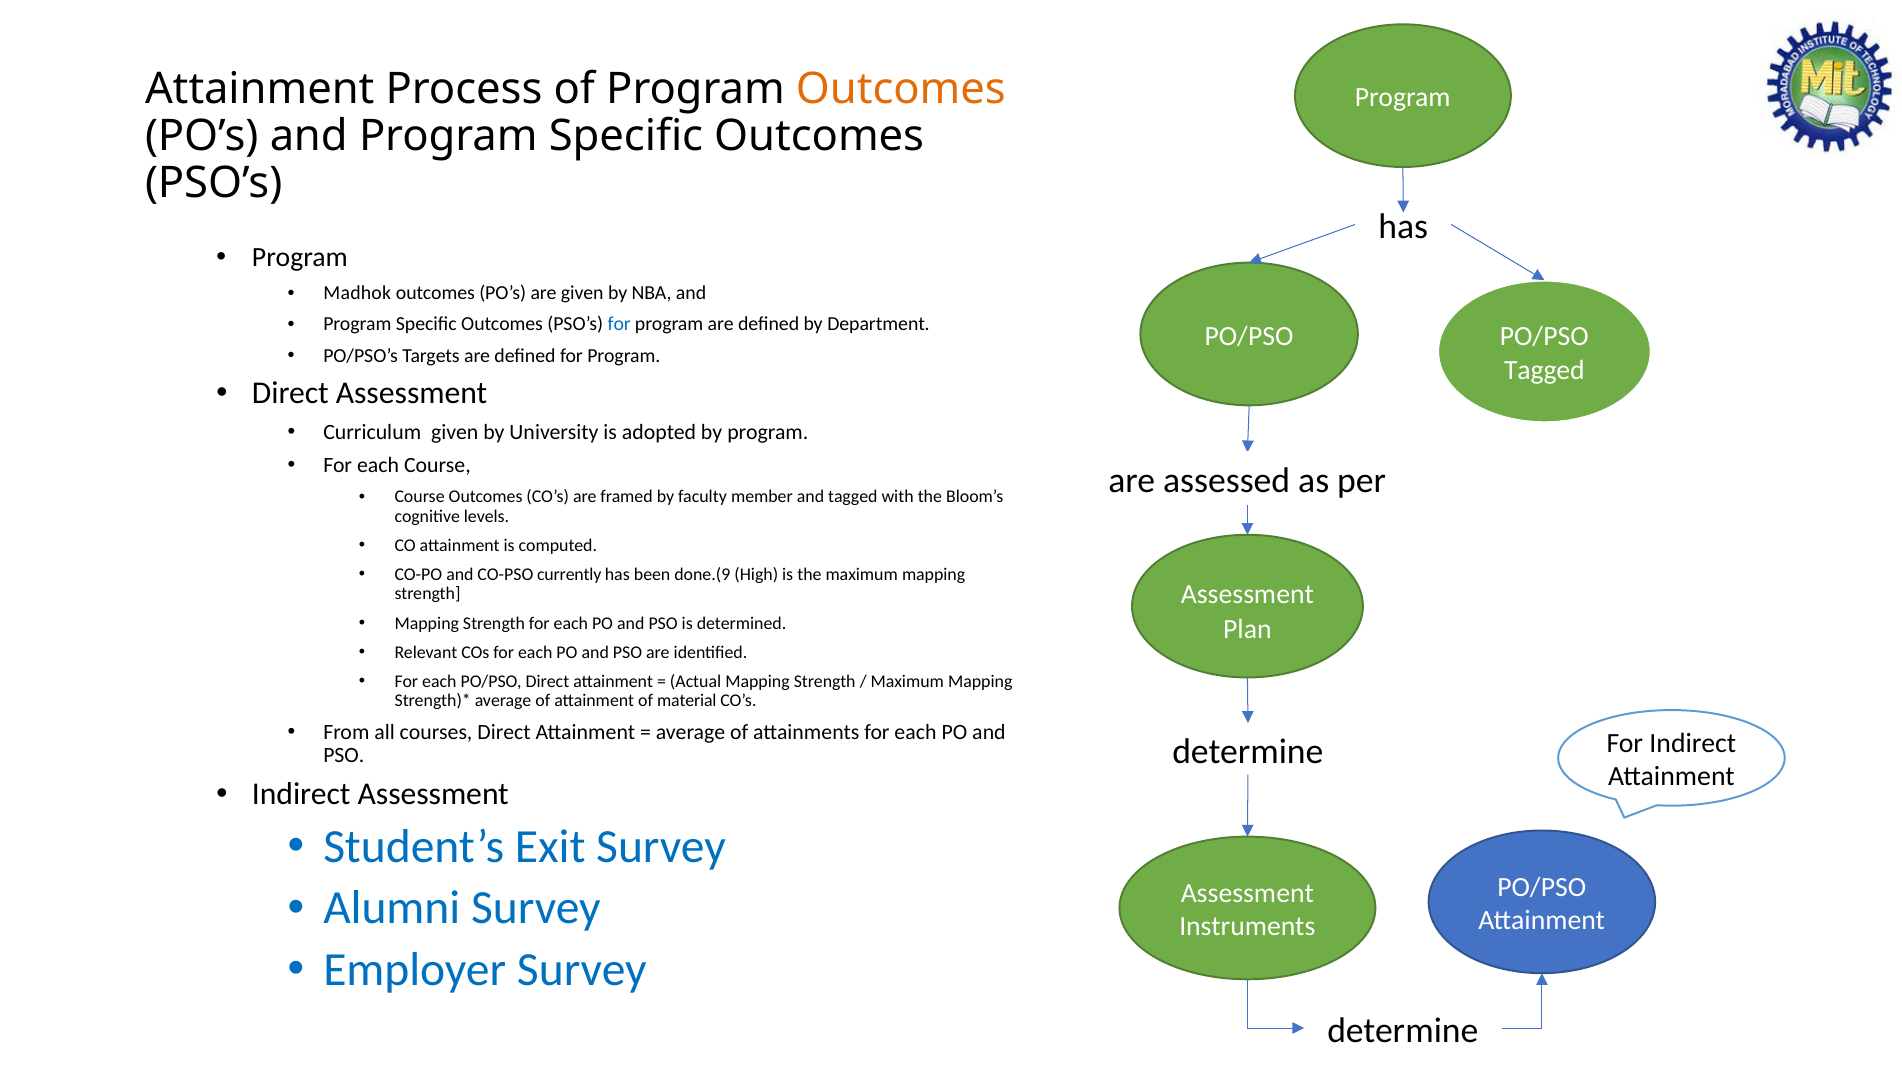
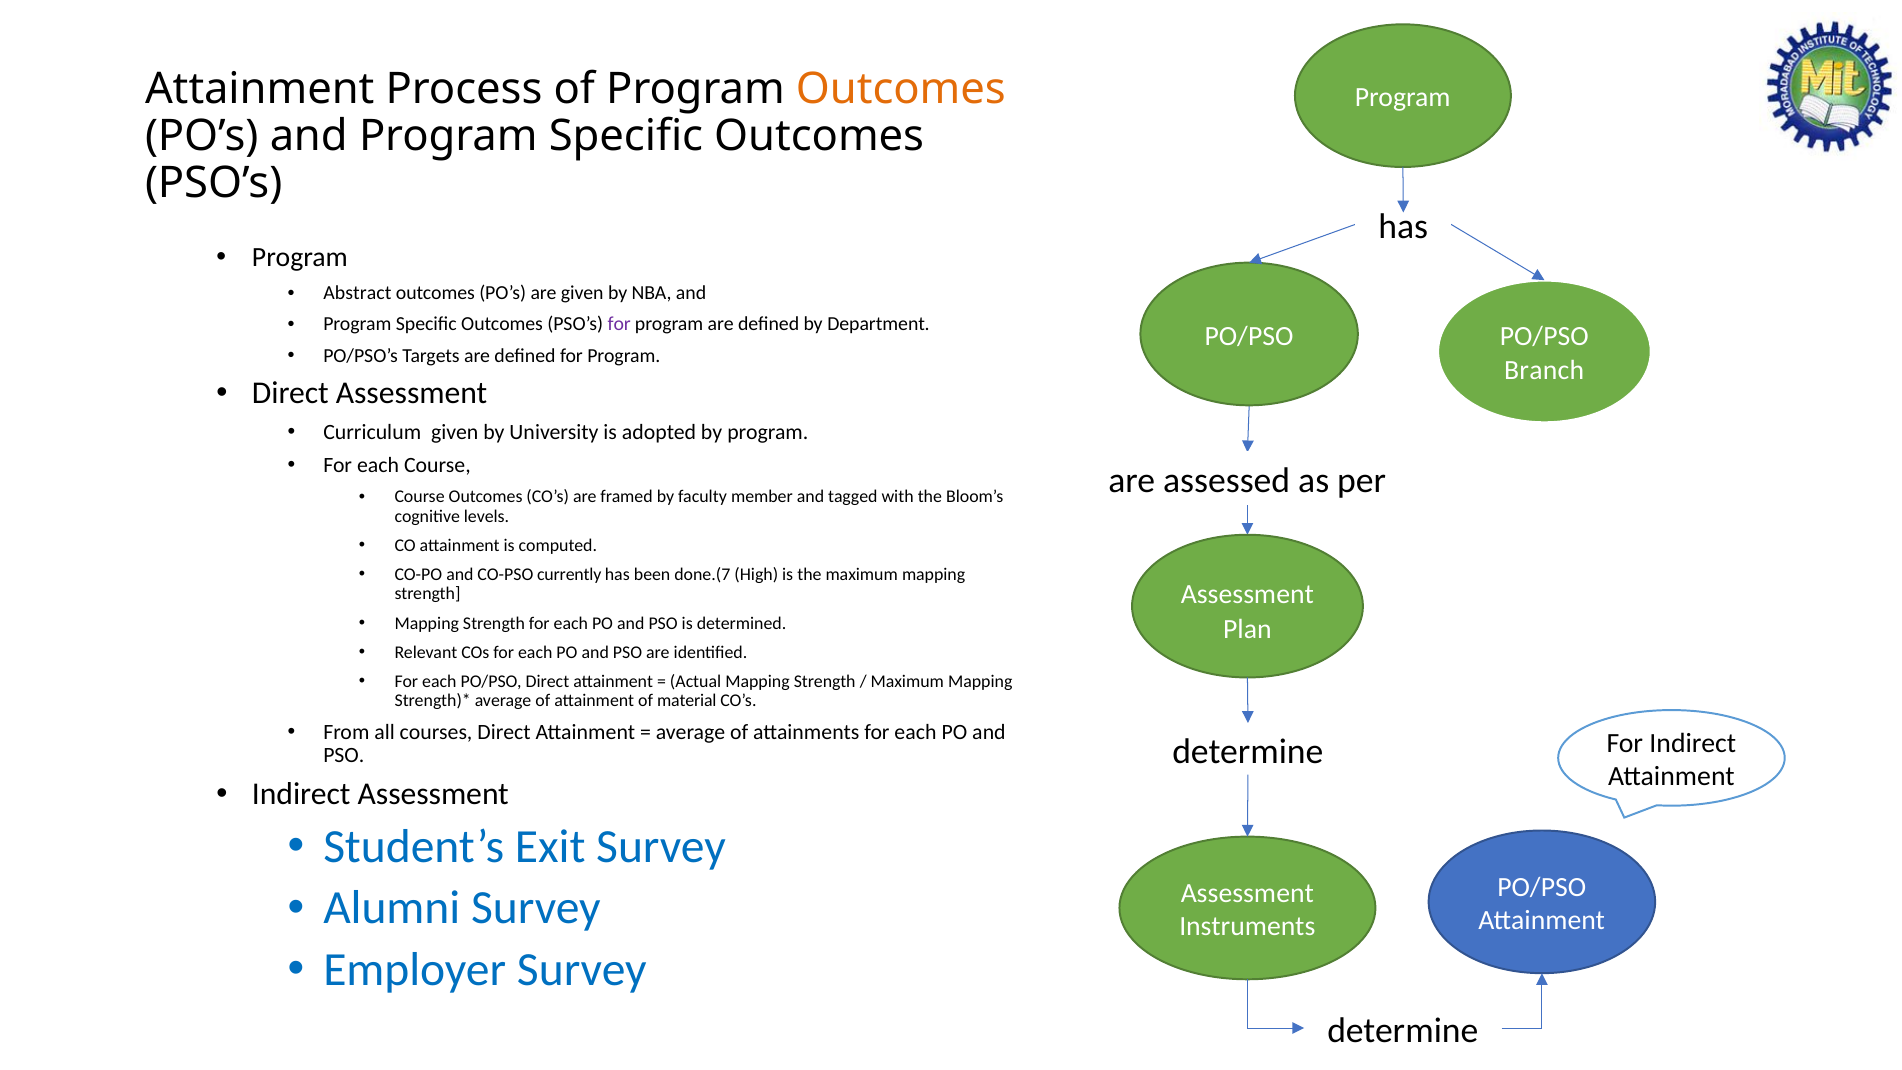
Madhok: Madhok -> Abstract
for at (619, 324) colour: blue -> purple
Tagged at (1544, 370): Tagged -> Branch
done.(9: done.(9 -> done.(7
